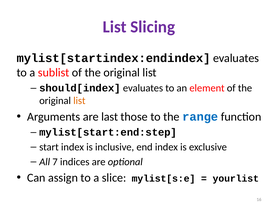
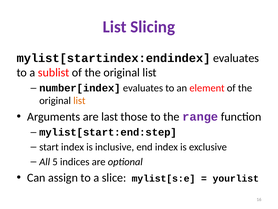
should[index: should[index -> number[index
range colour: blue -> purple
7: 7 -> 5
